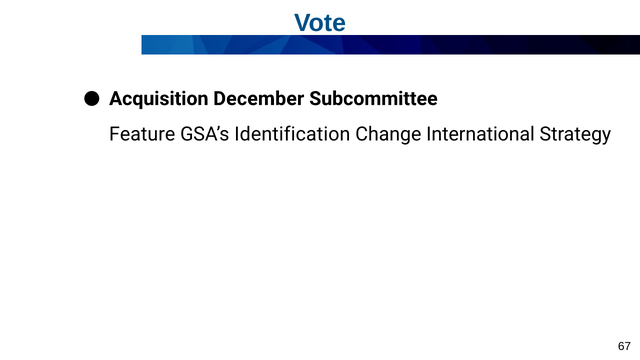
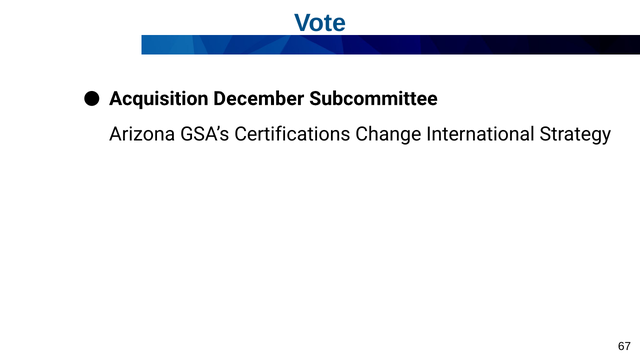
Feature: Feature -> Arizona
Identification: Identification -> Certifications
